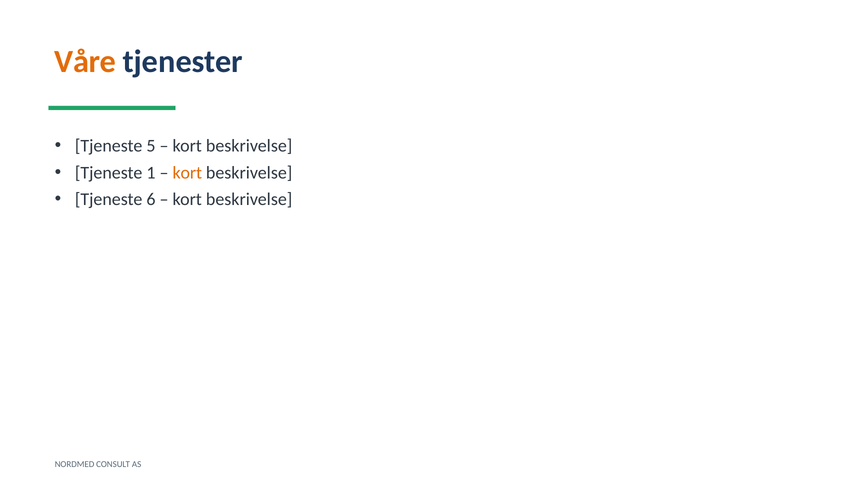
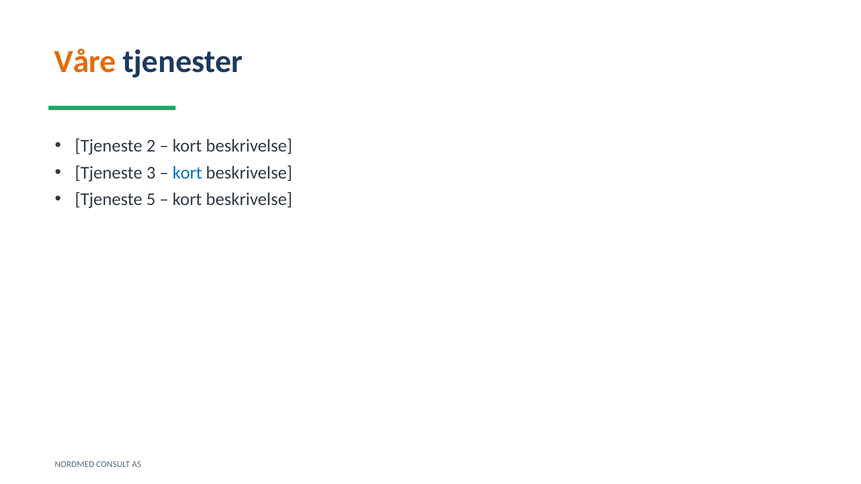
5: 5 -> 2
1: 1 -> 3
kort at (187, 173) colour: orange -> blue
6: 6 -> 5
